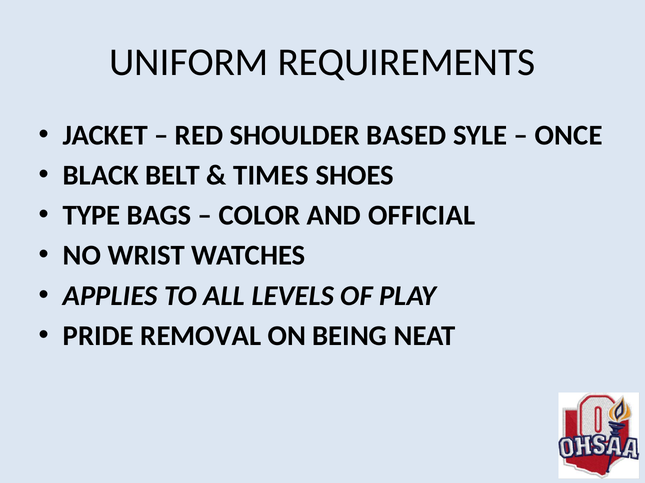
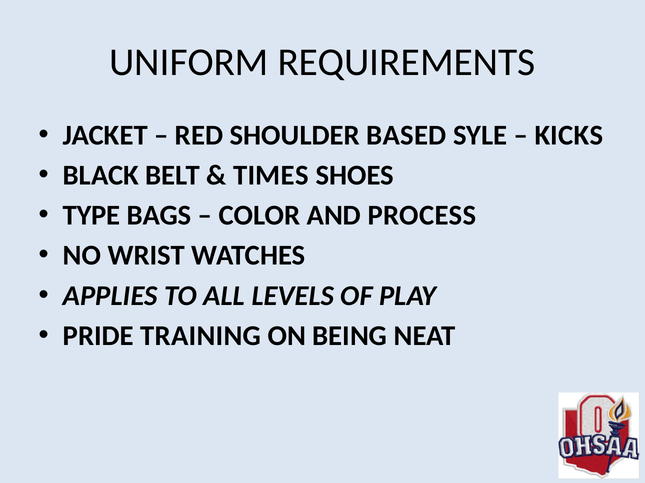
ONCE: ONCE -> KICKS
OFFICIAL: OFFICIAL -> PROCESS
REMOVAL: REMOVAL -> TRAINING
